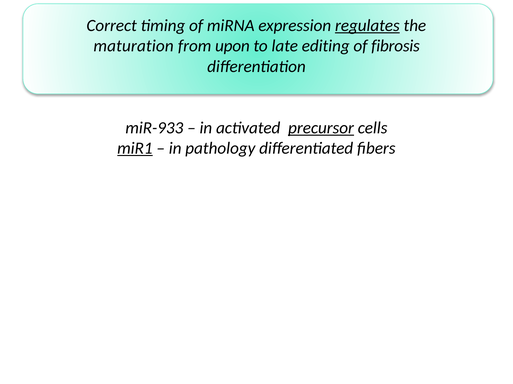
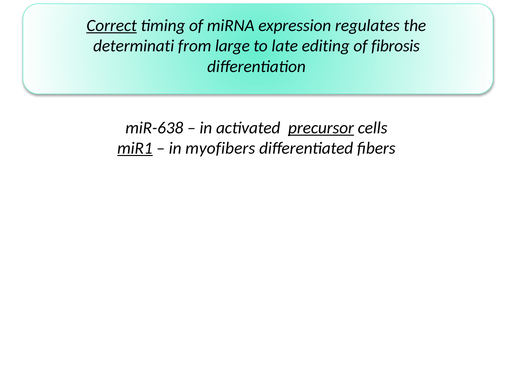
Correct underline: none -> present
regulates underline: present -> none
maturation: maturation -> determinati
upon: upon -> large
miR-933: miR-933 -> miR-638
pathology: pathology -> myofibers
